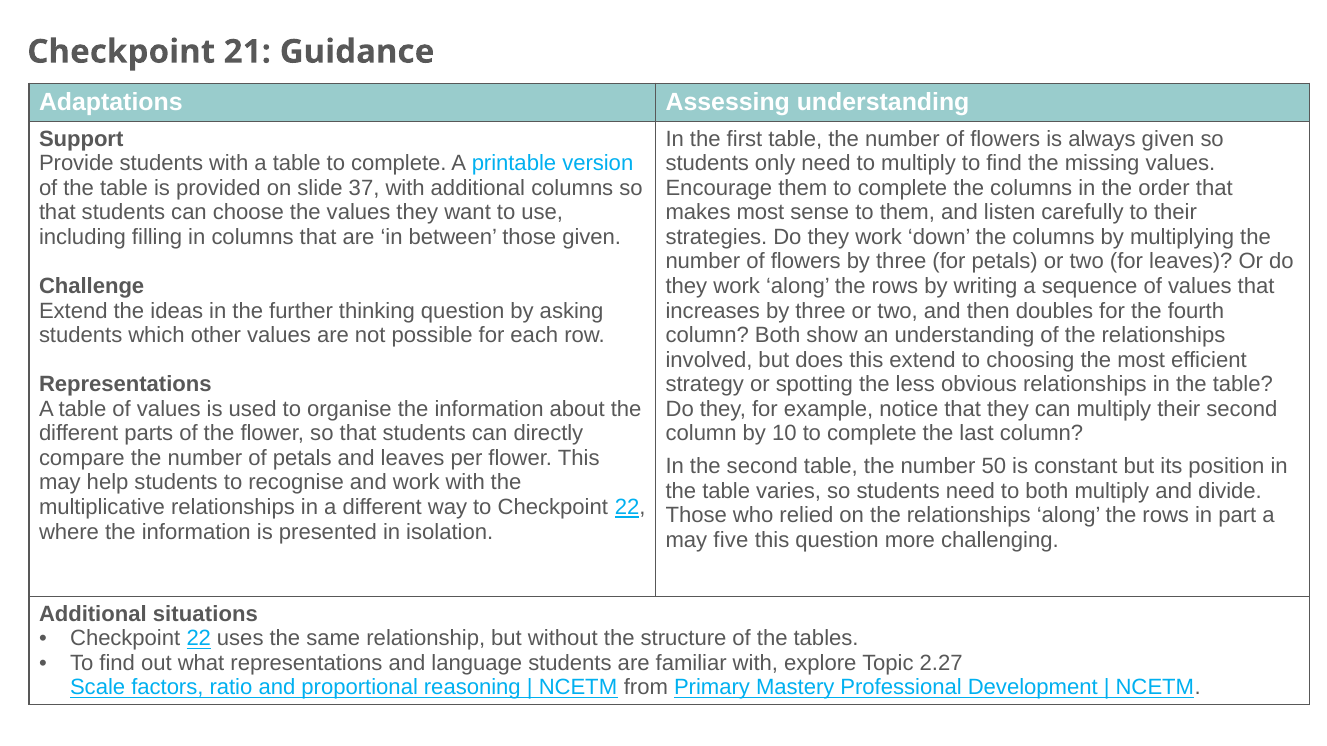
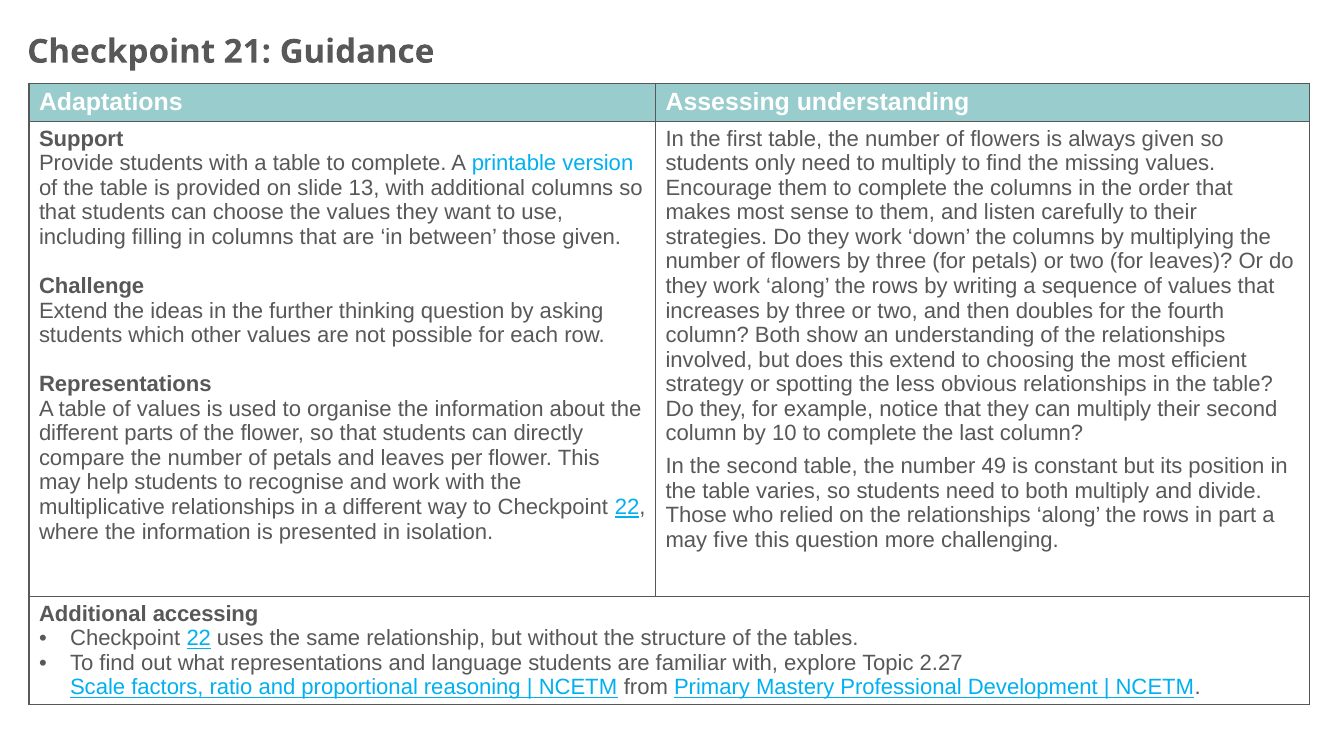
37: 37 -> 13
50: 50 -> 49
situations: situations -> accessing
